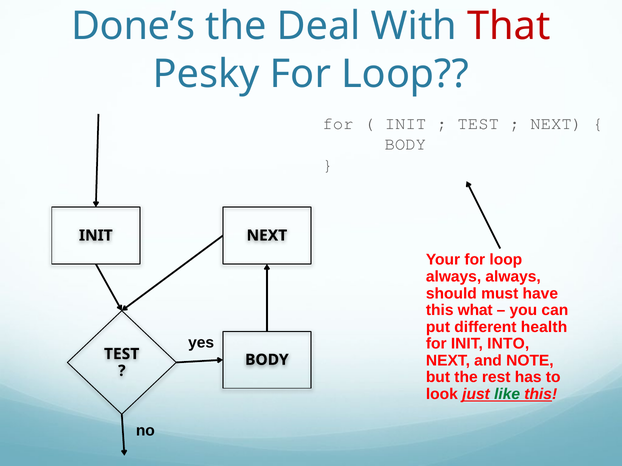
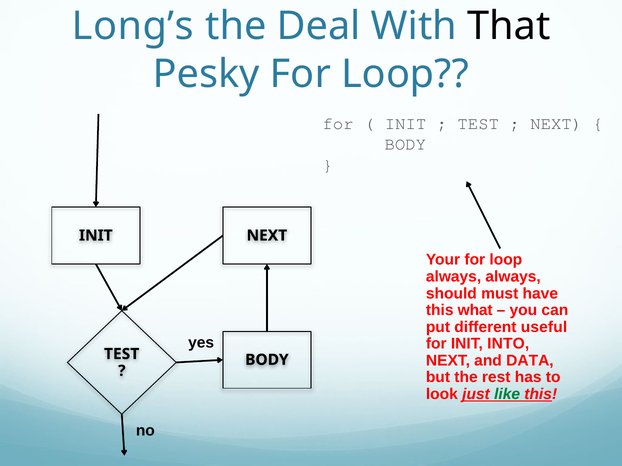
Done’s: Done’s -> Long’s
That colour: red -> black
health: health -> useful
NOTE: NOTE -> DATA
